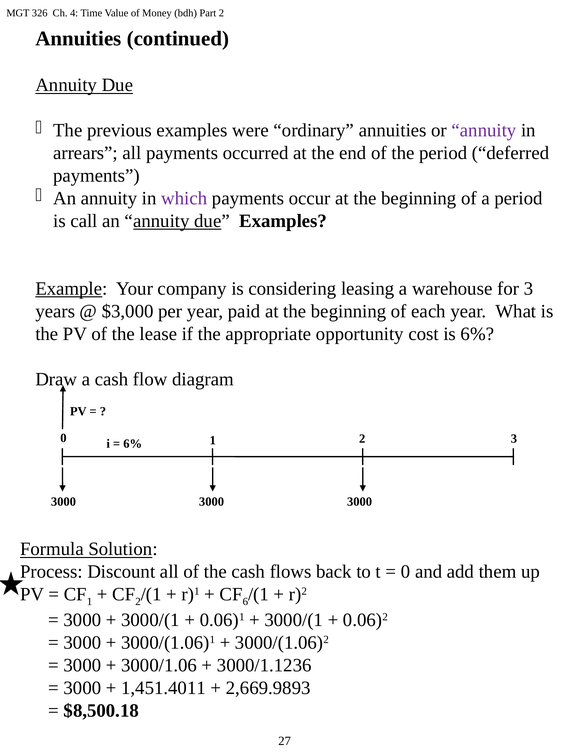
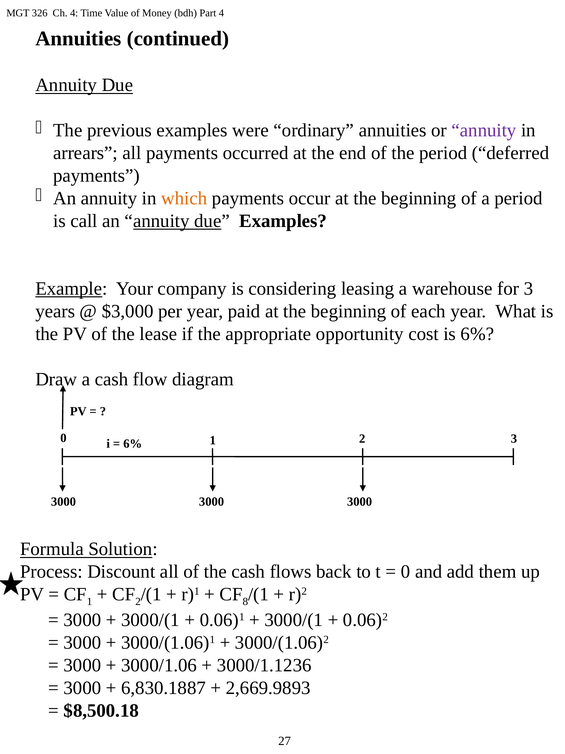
Part 2: 2 -> 4
which colour: purple -> orange
6: 6 -> 8
1,451.4011: 1,451.4011 -> 6,830.1887
